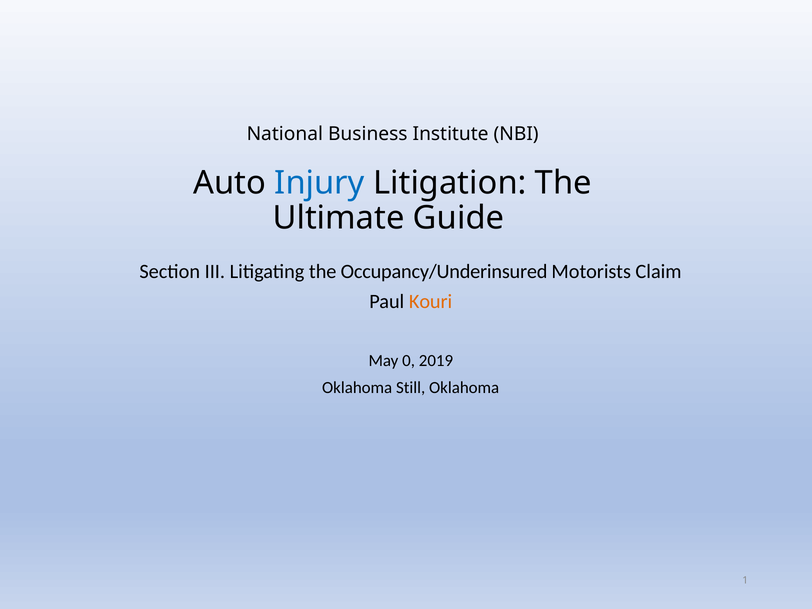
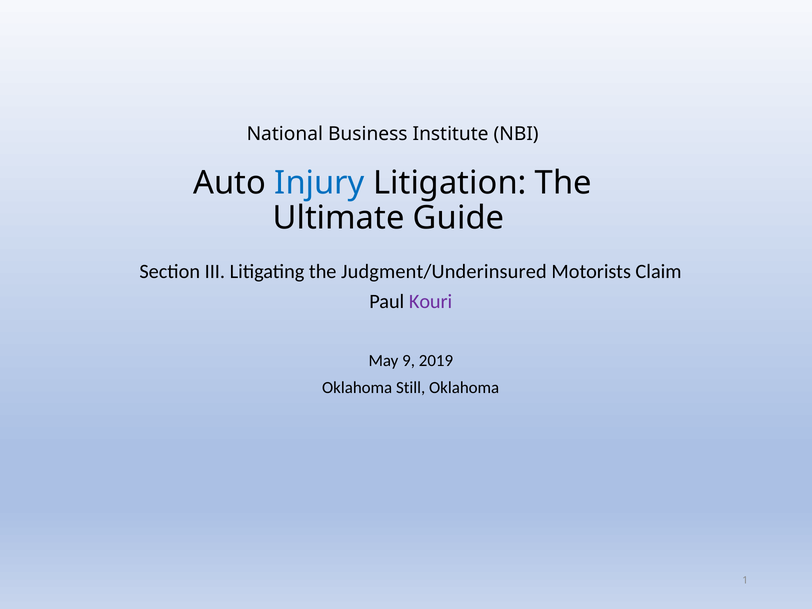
Occupancy/Underinsured: Occupancy/Underinsured -> Judgment/Underinsured
Kouri colour: orange -> purple
0: 0 -> 9
